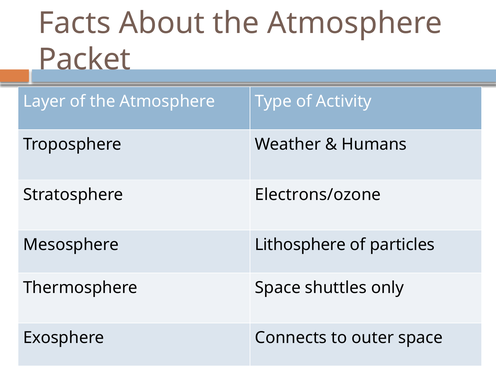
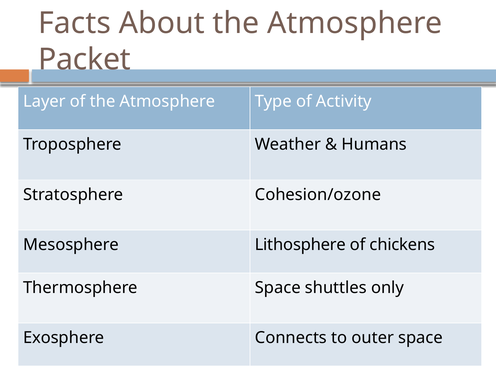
Electrons/ozone: Electrons/ozone -> Cohesion/ozone
particles: particles -> chickens
